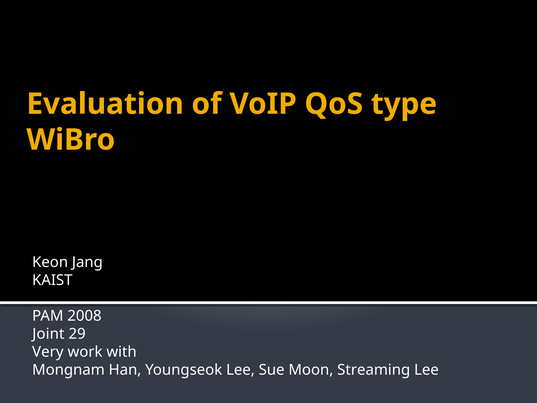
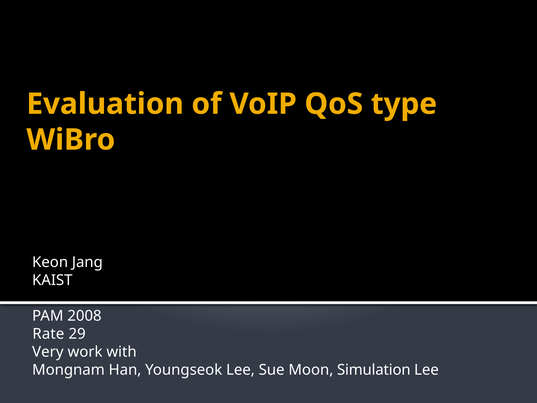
Joint: Joint -> Rate
Streaming: Streaming -> Simulation
